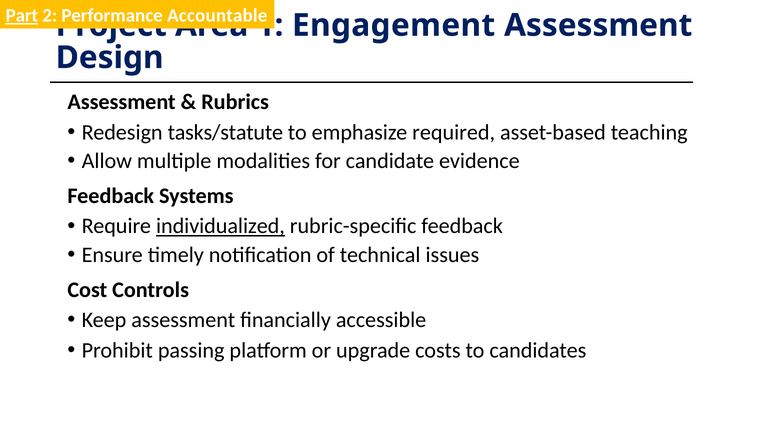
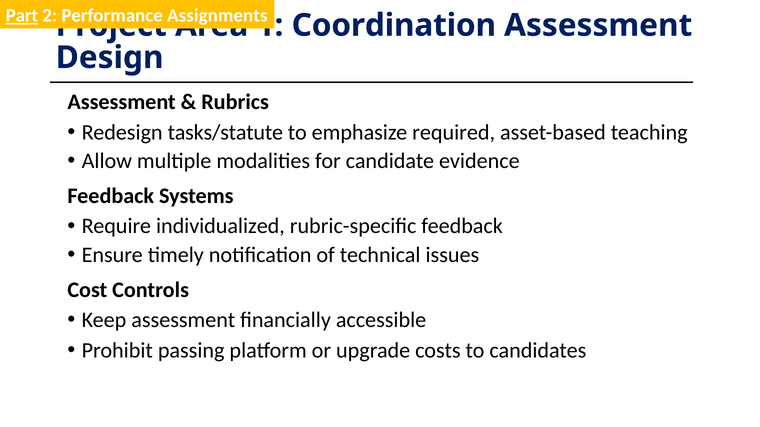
Accountable: Accountable -> Assignments
Engagement: Engagement -> Coordination
individualized underline: present -> none
